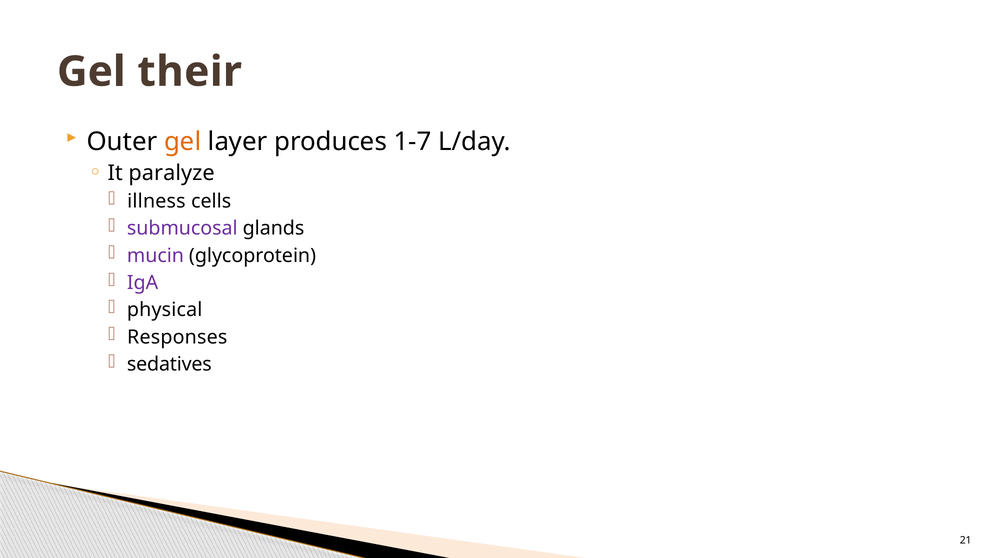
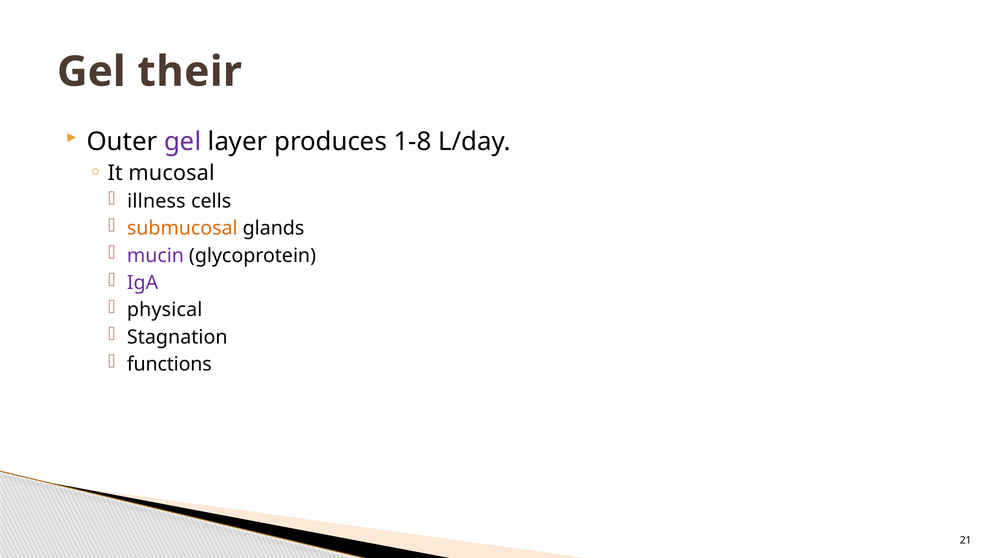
gel at (183, 142) colour: orange -> purple
1-7: 1-7 -> 1-8
paralyze: paralyze -> mucosal
submucosal colour: purple -> orange
Responses: Responses -> Stagnation
sedatives: sedatives -> functions
